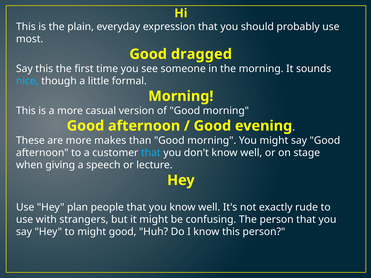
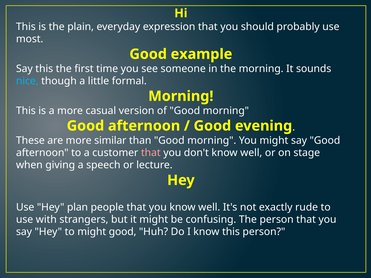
dragged: dragged -> example
makes: makes -> similar
that at (151, 153) colour: light blue -> pink
